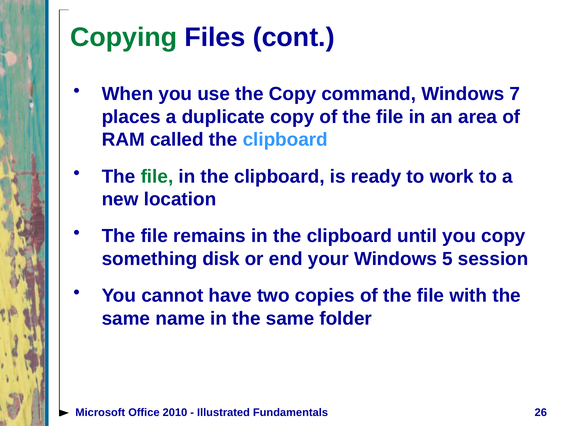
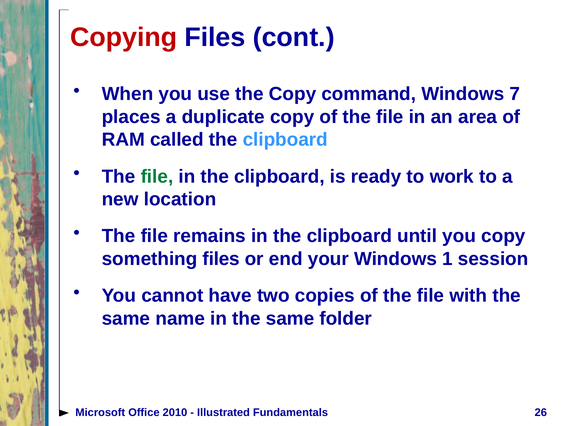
Copying colour: green -> red
something disk: disk -> files
5: 5 -> 1
